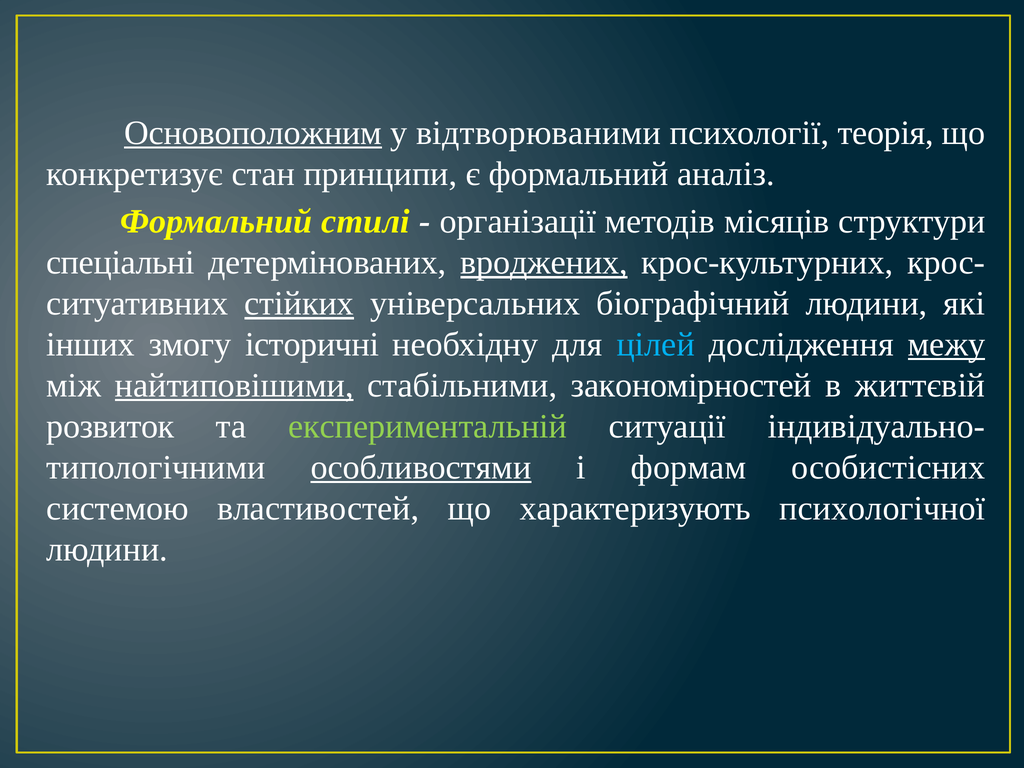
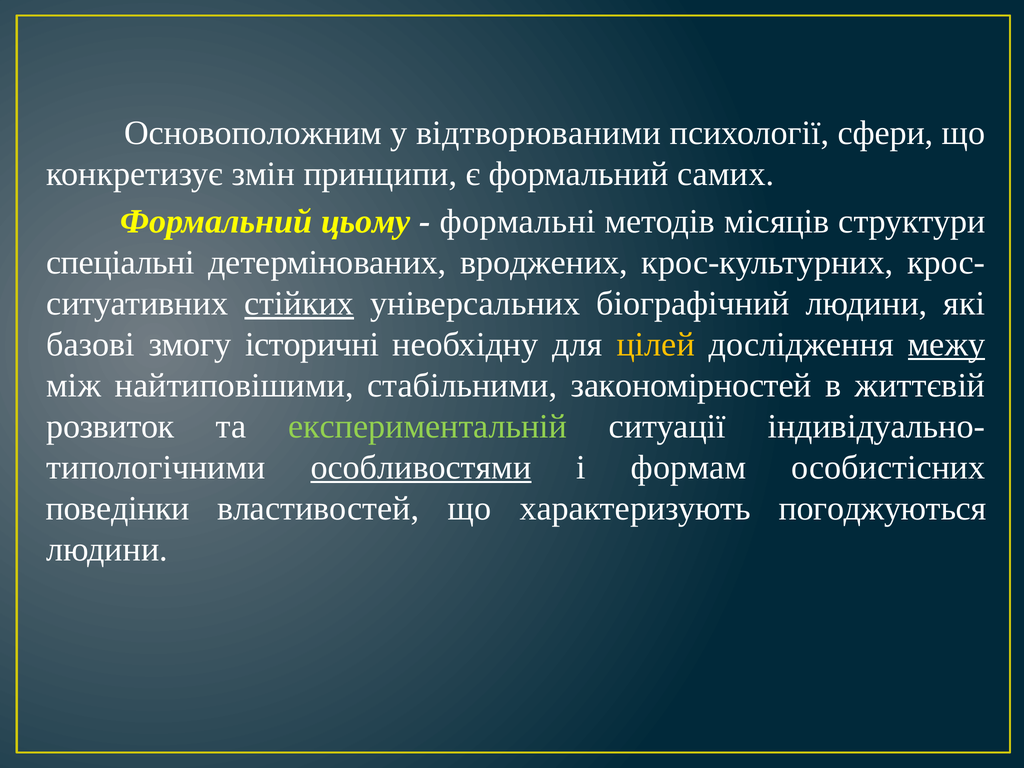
Основоположним underline: present -> none
теорія: теорія -> сфери
стан: стан -> змін
аналіз: аналіз -> самих
стилі: стилі -> цьому
організації: організації -> формальні
вроджених underline: present -> none
інших: інших -> базові
цілей colour: light blue -> yellow
найтиповішими underline: present -> none
системою: системою -> поведінки
психологічної: психологічної -> погоджуються
